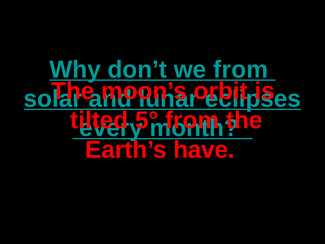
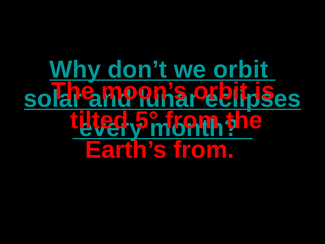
we from: from -> orbit
Earth’s have: have -> from
